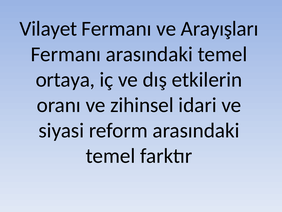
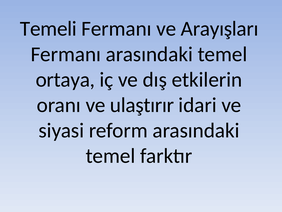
Vilayet: Vilayet -> Temeli
zihinsel: zihinsel -> ulaştırır
